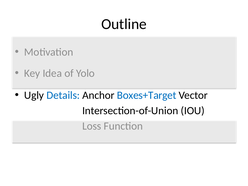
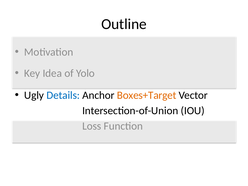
Boxes+Target colour: blue -> orange
